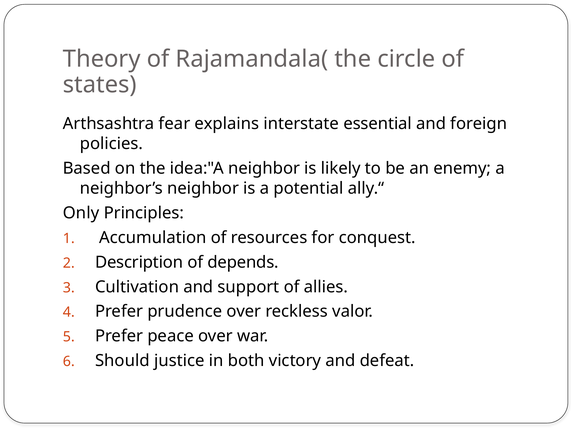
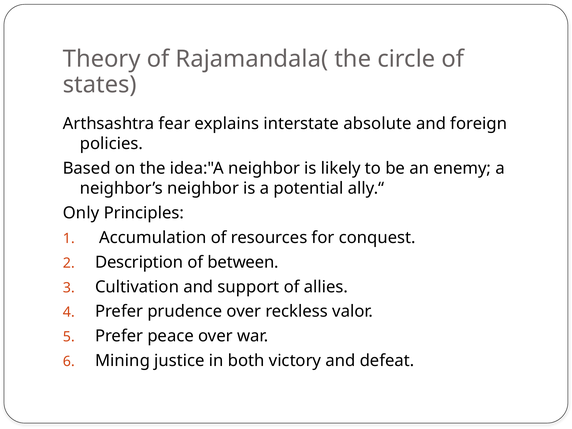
essential: essential -> absolute
depends: depends -> between
Should: Should -> Mining
